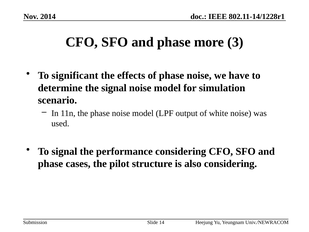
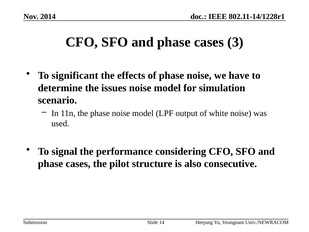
more at (209, 42): more -> cases
the signal: signal -> issues
also considering: considering -> consecutive
